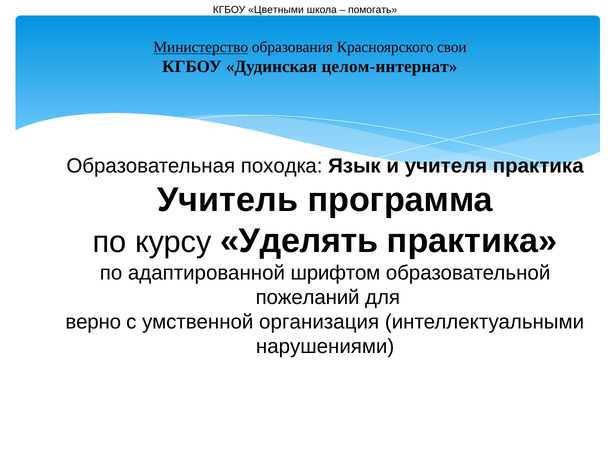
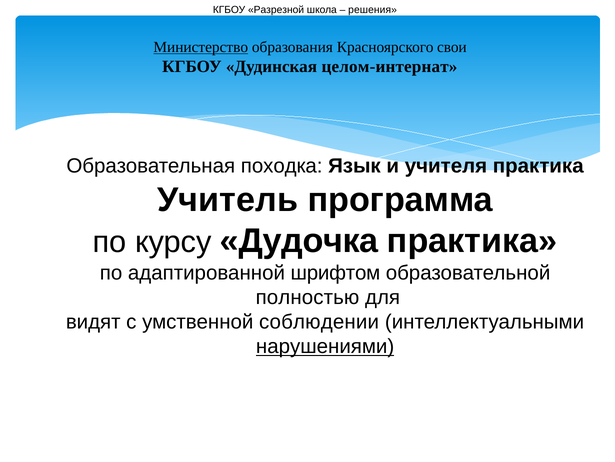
Цветными: Цветными -> Разрезной
помогать: помогать -> решения
Уделять: Уделять -> Дудочка
пожеланий: пожеланий -> полностью
верно: верно -> видят
организация: организация -> соблюдении
нарушениями underline: none -> present
